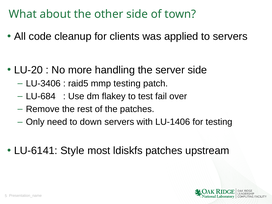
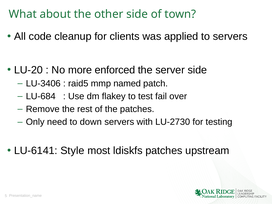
handling: handling -> enforced
mmp testing: testing -> named
LU-1406: LU-1406 -> LU-2730
